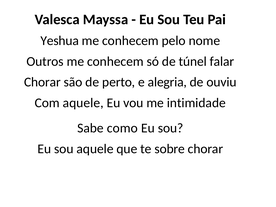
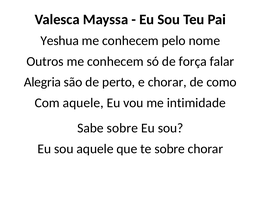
túnel: túnel -> força
Chorar at (42, 82): Chorar -> Alegria
e alegria: alegria -> chorar
ouviu: ouviu -> como
Sabe como: como -> sobre
